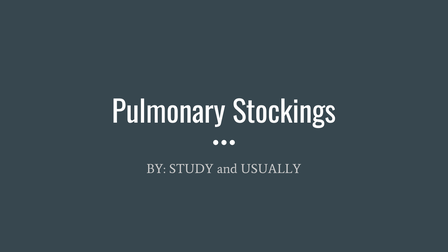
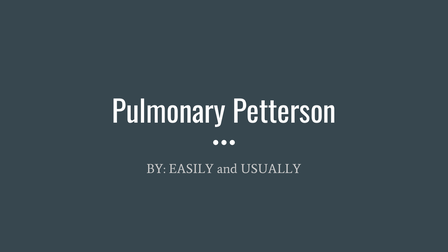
Stockings: Stockings -> Petterson
STUDY: STUDY -> EASILY
